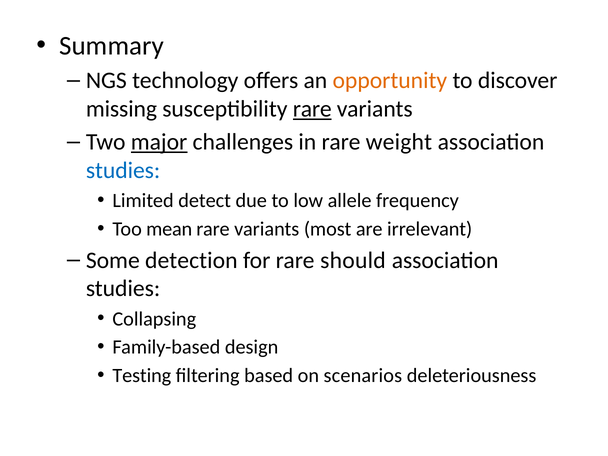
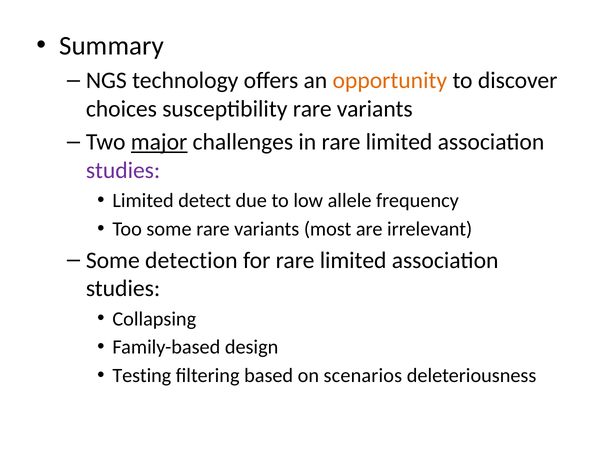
missing: missing -> choices
rare at (312, 109) underline: present -> none
in rare weight: weight -> limited
studies at (123, 170) colour: blue -> purple
Too mean: mean -> some
for rare should: should -> limited
